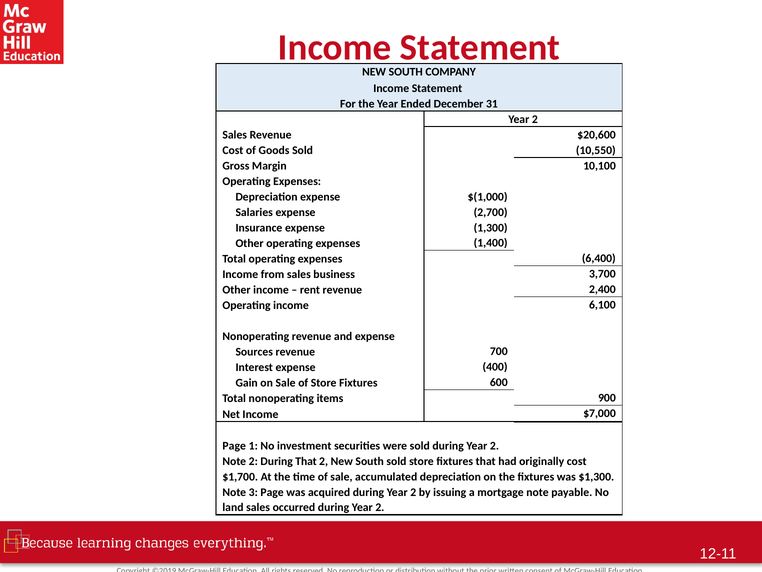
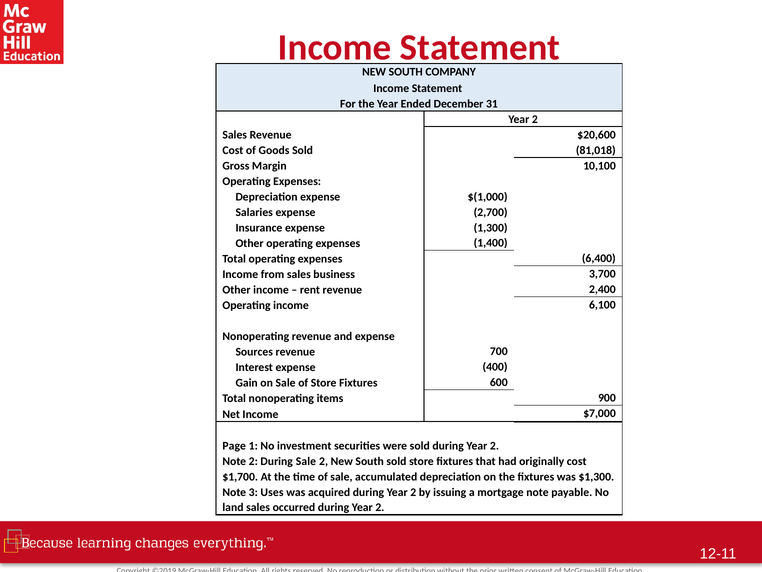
10,550: 10,550 -> 81,018
During That: That -> Sale
3 Page: Page -> Uses
